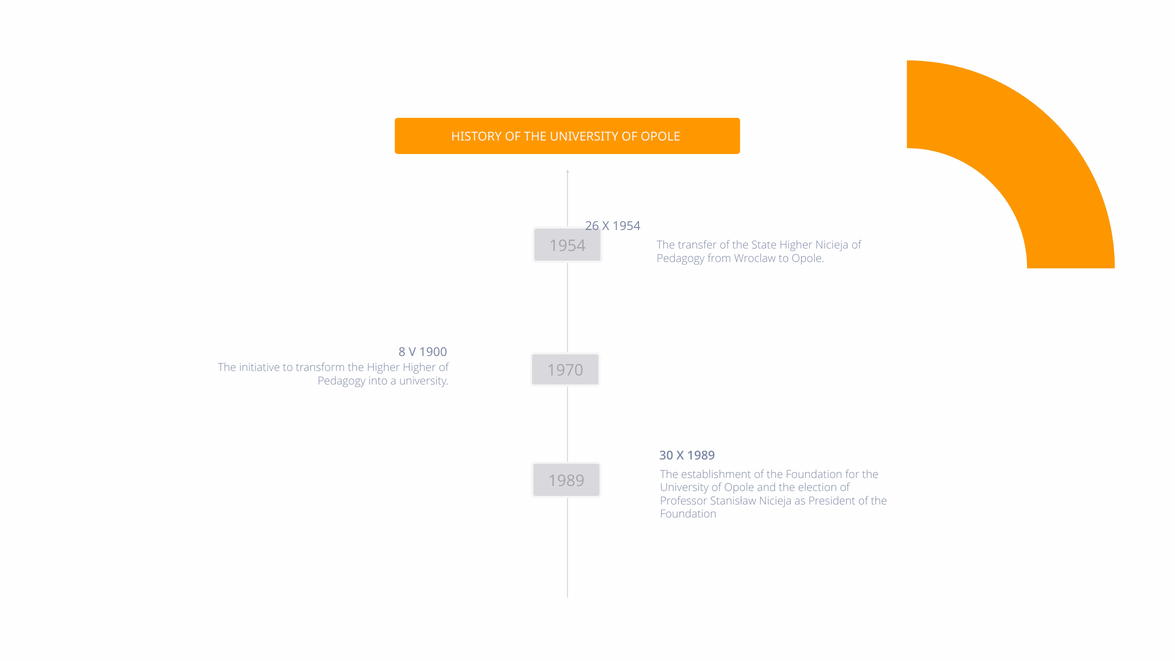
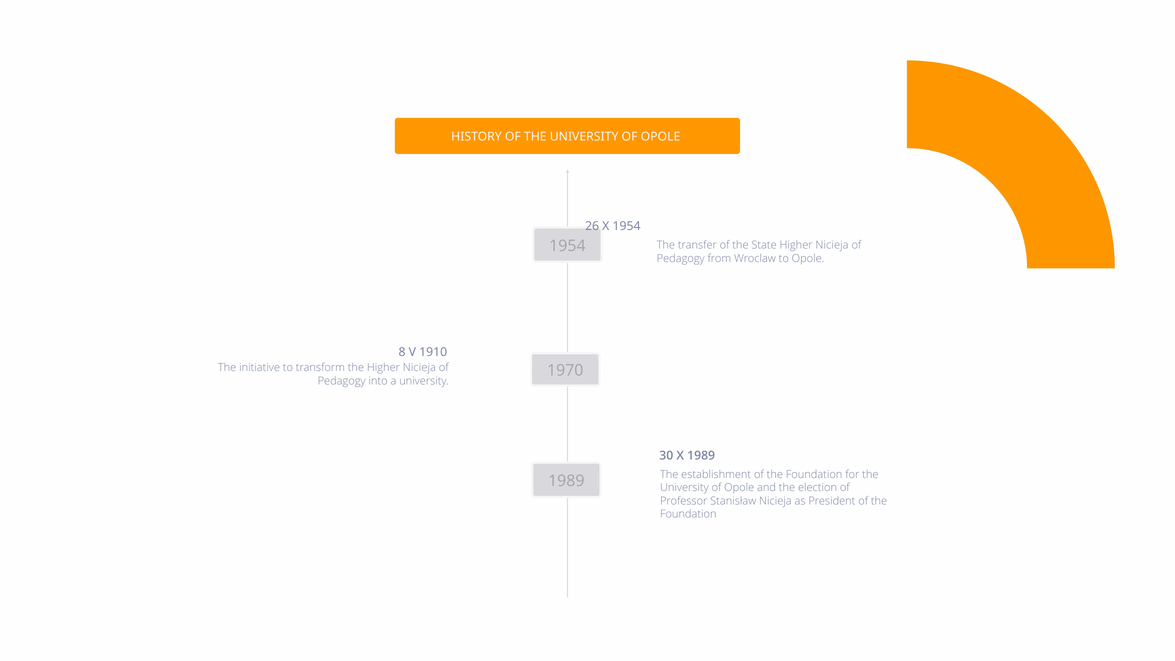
1900: 1900 -> 1910
the Higher Higher: Higher -> Nicieja
